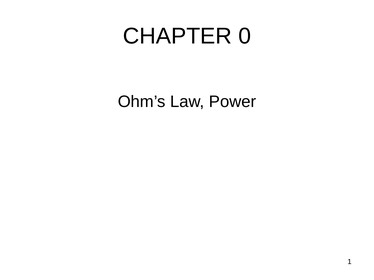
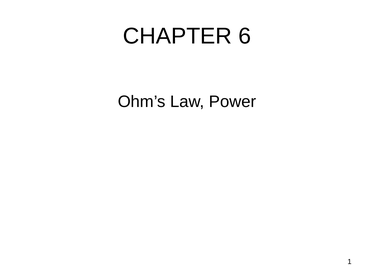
0: 0 -> 6
